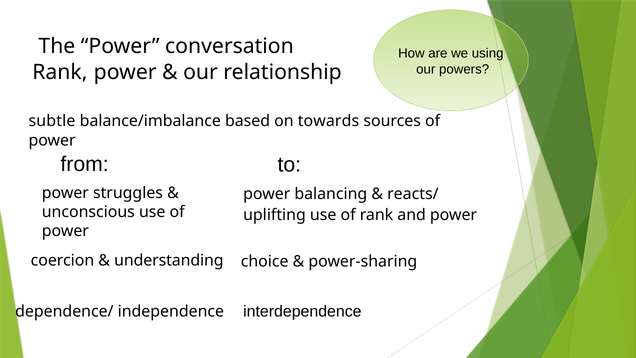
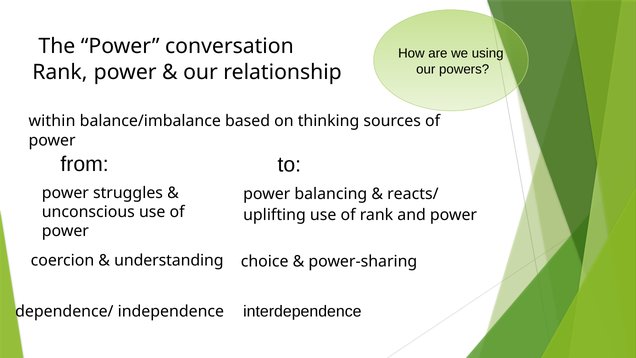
subtle: subtle -> within
towards: towards -> thinking
